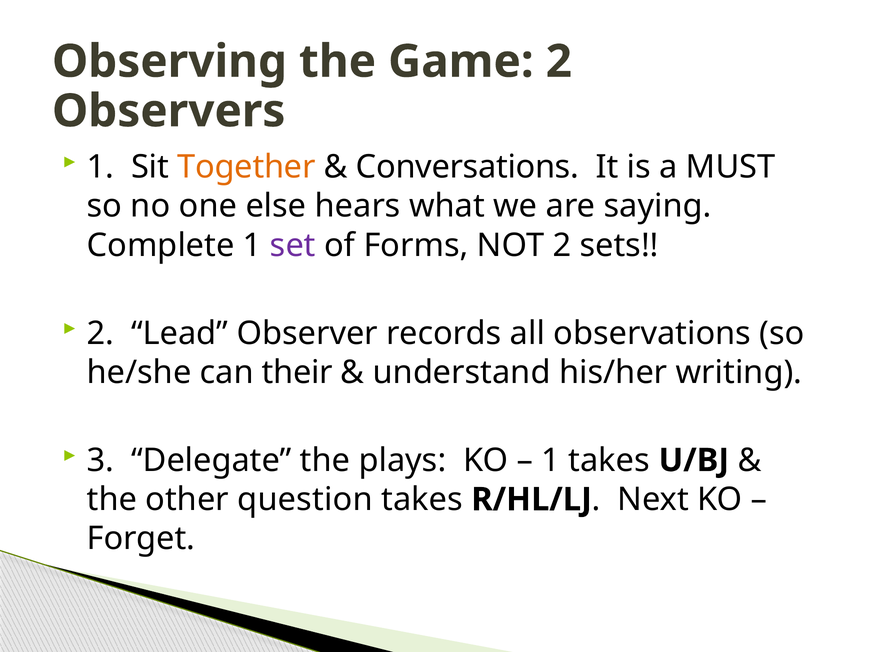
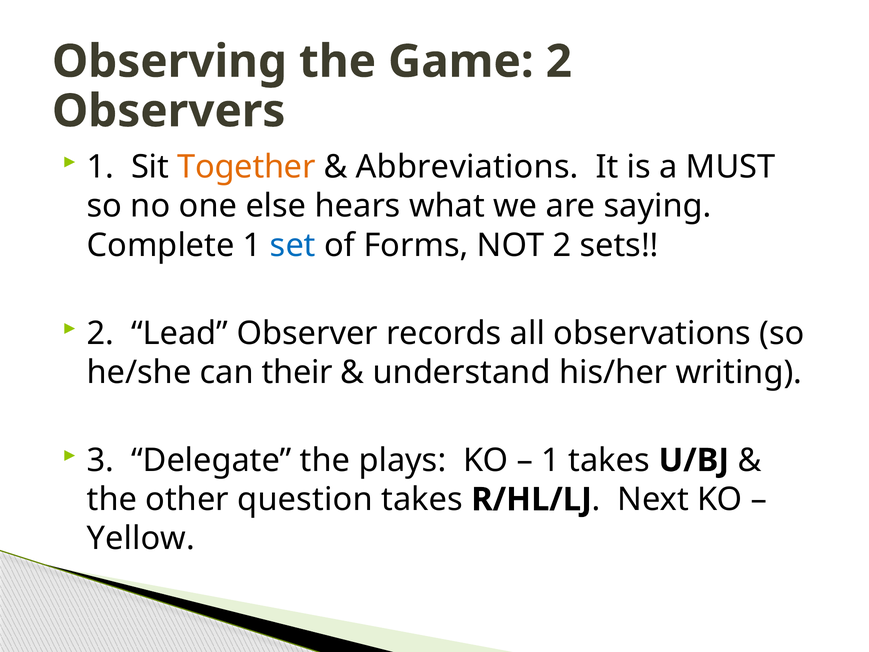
Conversations: Conversations -> Abbreviations
set colour: purple -> blue
Forget: Forget -> Yellow
